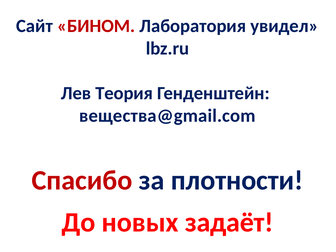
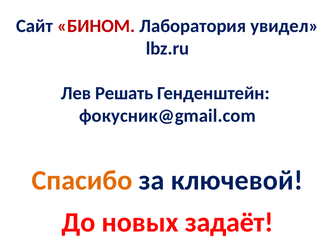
Теория: Теория -> Решать
вещества@gmail.com: вещества@gmail.com -> фокусник@gmail.com
Спасибо colour: red -> orange
плотности: плотности -> ключевой
